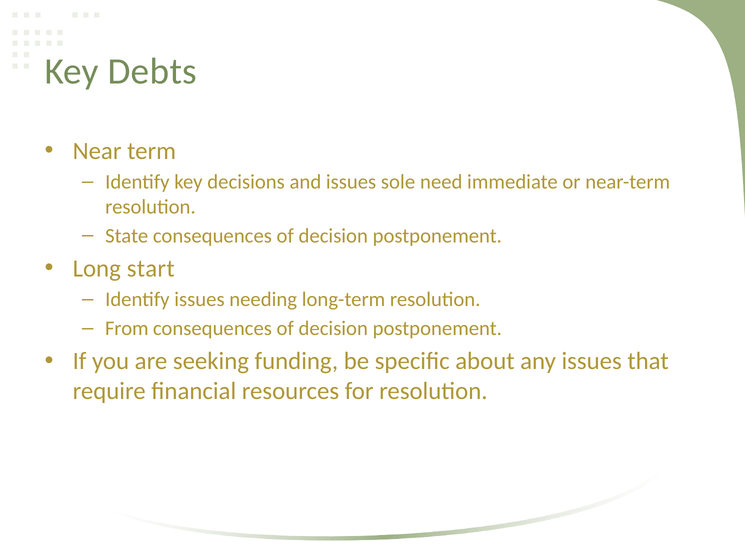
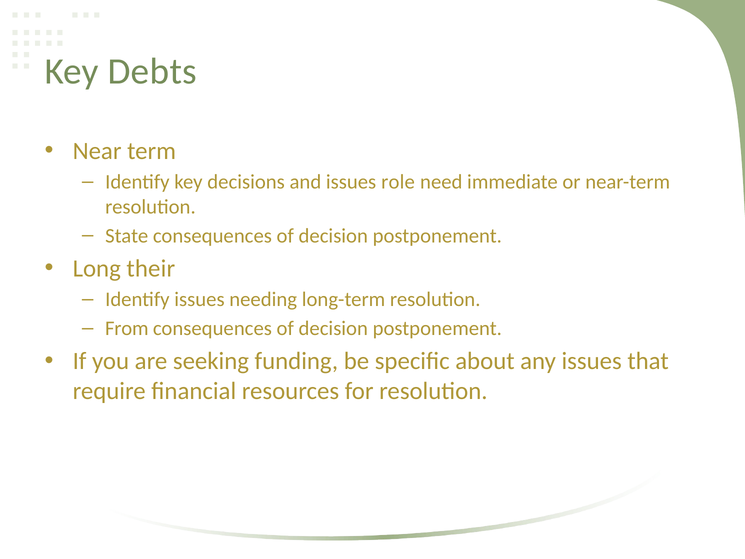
sole: sole -> role
start: start -> their
